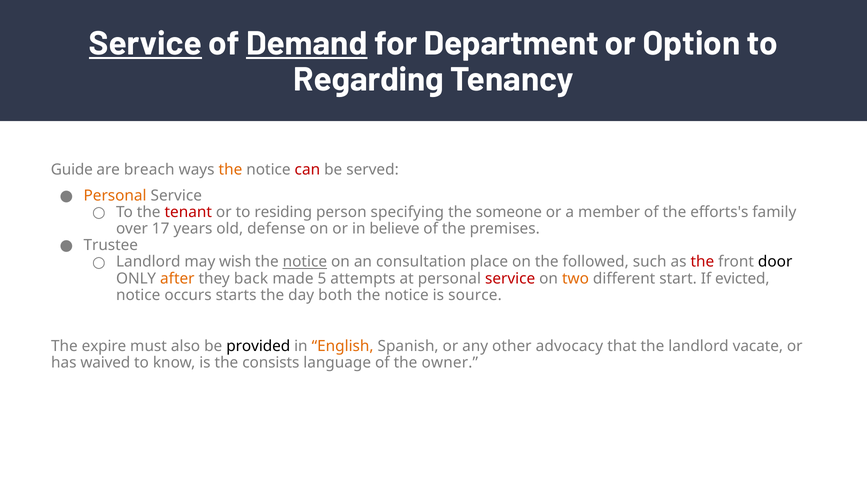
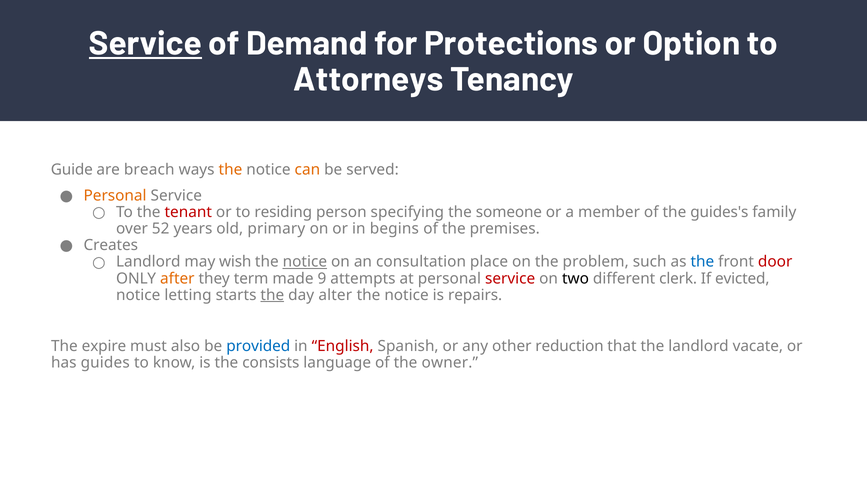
Demand underline: present -> none
Department: Department -> Protections
Regarding: Regarding -> Attorneys
can colour: red -> orange
efforts's: efforts's -> guides's
17: 17 -> 52
defense: defense -> primary
believe: believe -> begins
Trustee: Trustee -> Creates
followed: followed -> problem
the at (702, 262) colour: red -> blue
door colour: black -> red
back: back -> term
5: 5 -> 9
two colour: orange -> black
start: start -> clerk
occurs: occurs -> letting
the at (272, 295) underline: none -> present
both: both -> alter
source: source -> repairs
provided colour: black -> blue
English colour: orange -> red
advocacy: advocacy -> reduction
waived: waived -> guides
